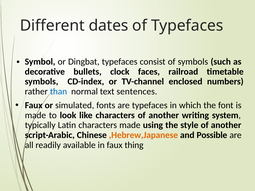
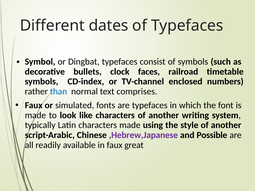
sentences: sentences -> comprises
,Hebrew,Japanese colour: orange -> purple
thing: thing -> great
